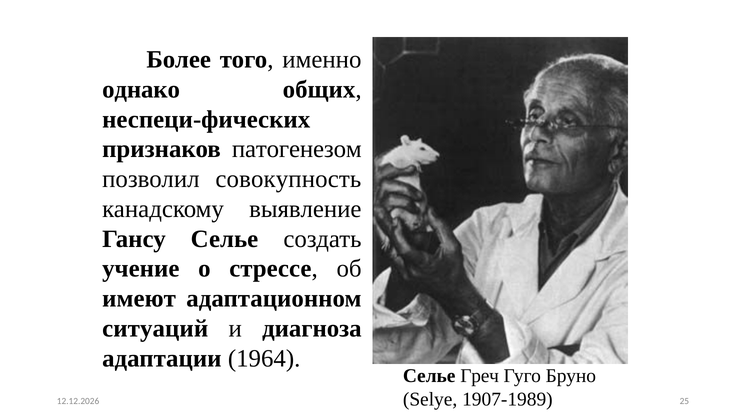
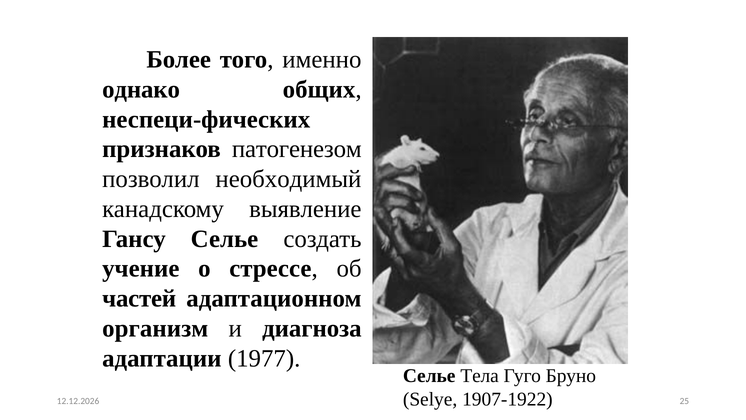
совокупность: совокупность -> необходимый
имеют: имеют -> частей
ситуаций: ситуаций -> организм
1964: 1964 -> 1977
Греч: Греч -> Тела
1907-1989: 1907-1989 -> 1907-1922
